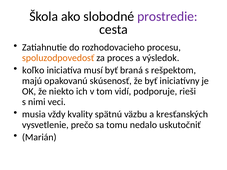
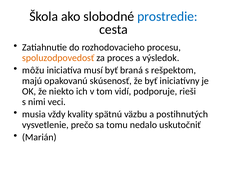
prostredie colour: purple -> blue
koľko: koľko -> môžu
kresťanských: kresťanských -> postihnutých
